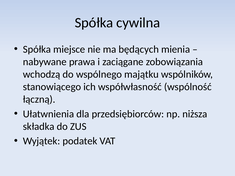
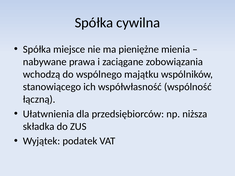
będących: będących -> pieniężne
